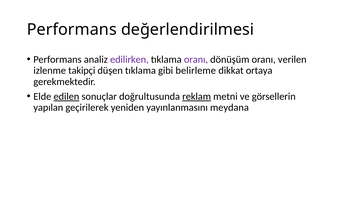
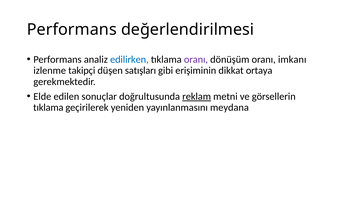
edilirken colour: purple -> blue
verilen: verilen -> imkanı
düşen tıklama: tıklama -> satışları
belirleme: belirleme -> erişiminin
edilen underline: present -> none
yapılan at (48, 108): yapılan -> tıklama
